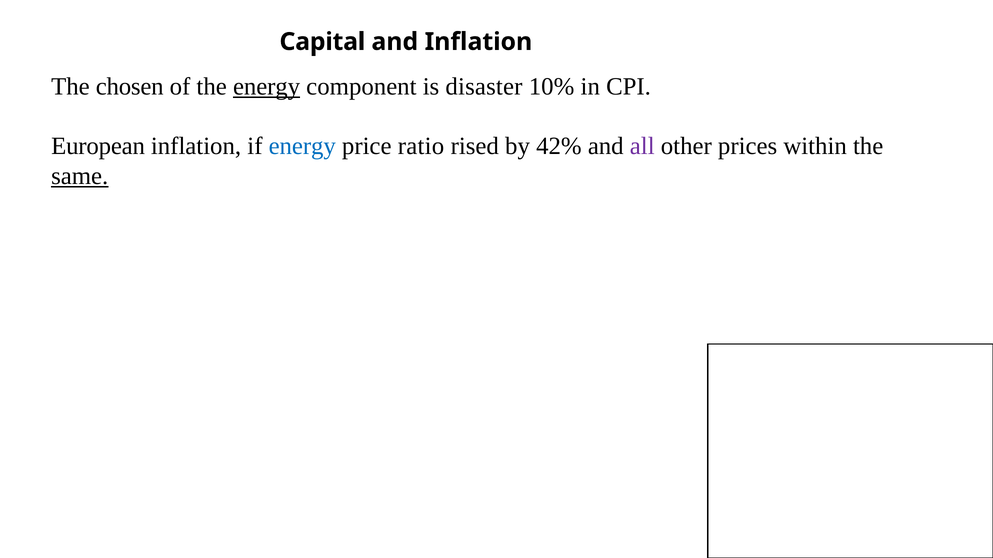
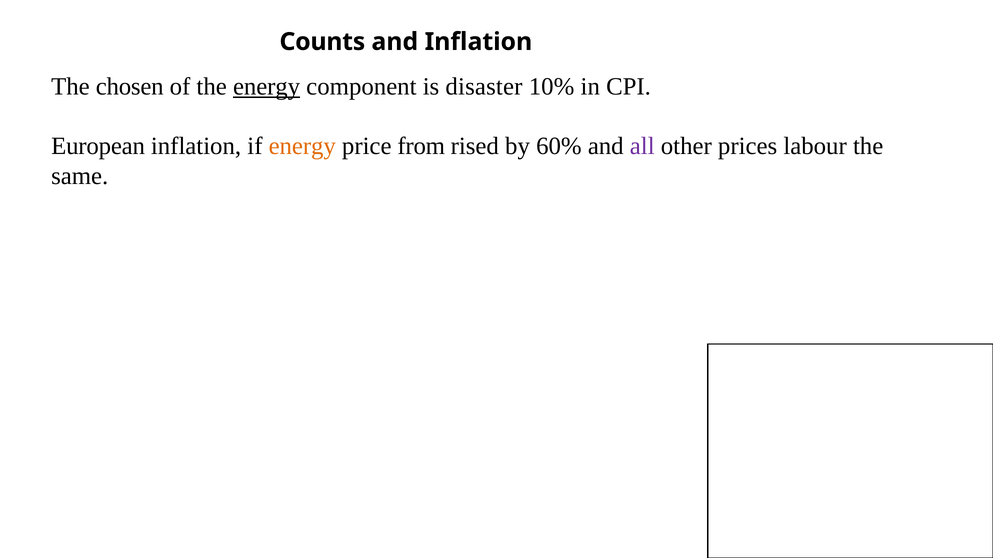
Capital: Capital -> Counts
energy at (302, 146) colour: blue -> orange
ratio: ratio -> from
42%: 42% -> 60%
within: within -> labour
same underline: present -> none
